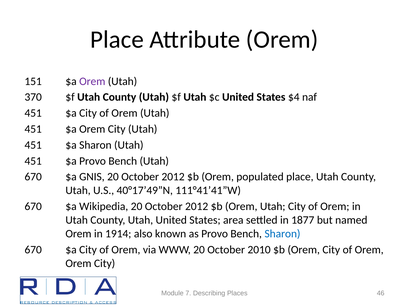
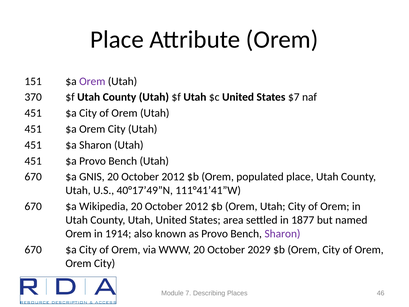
$4: $4 -> $7
Sharon at (282, 234) colour: blue -> purple
2010: 2010 -> 2029
